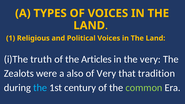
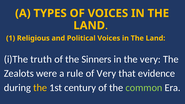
Articles: Articles -> Sinners
also: also -> rule
tradition: tradition -> evidence
the at (40, 88) colour: light blue -> yellow
